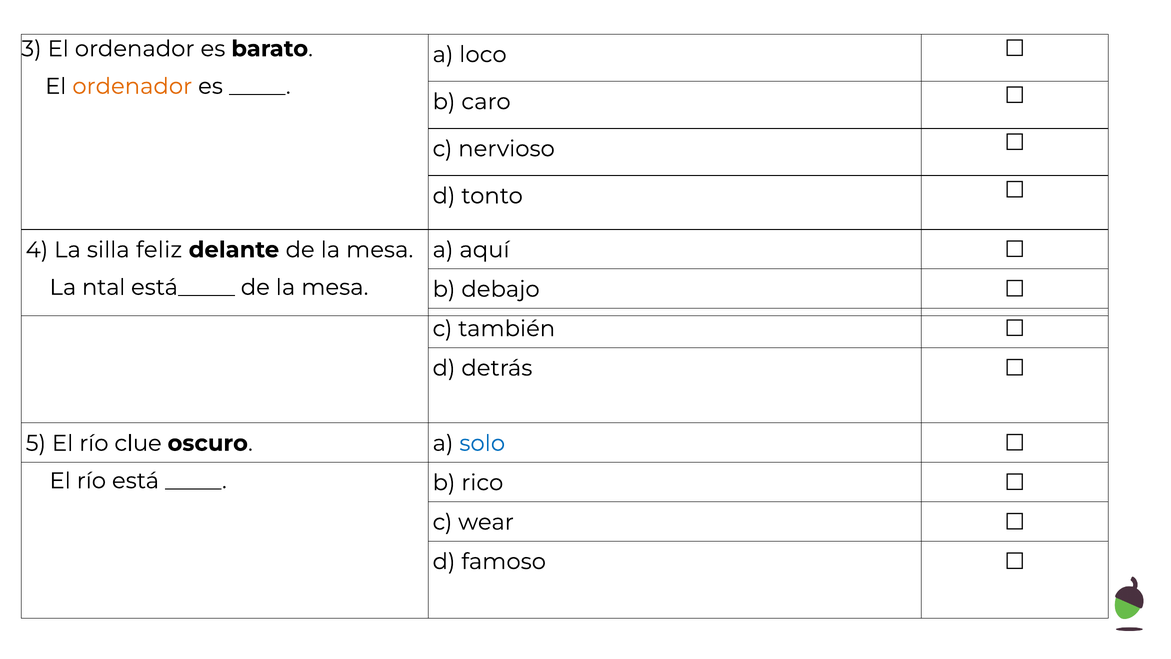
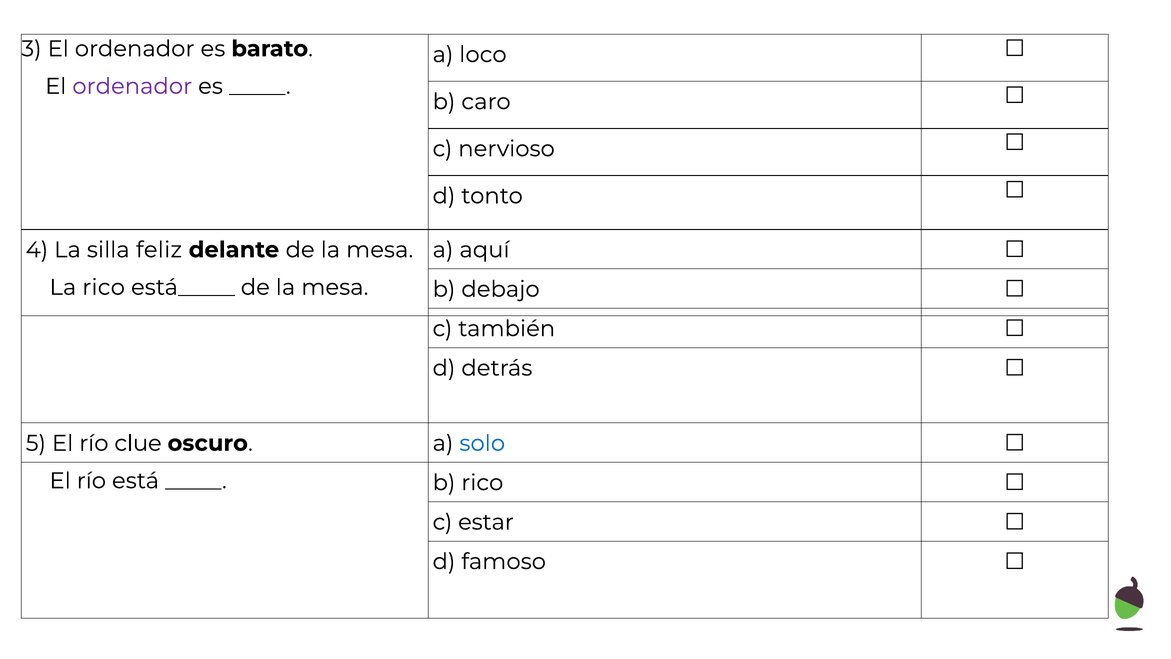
ordenador at (132, 86) colour: orange -> purple
La ntal: ntal -> rico
wear: wear -> estar
